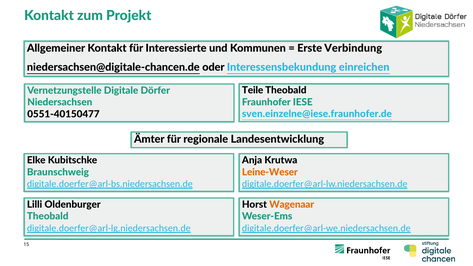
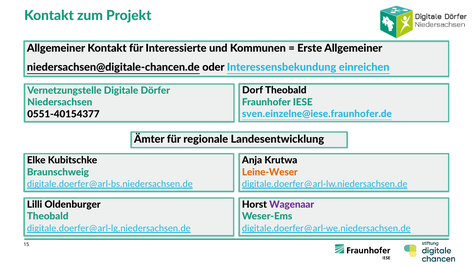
Erste Verbindung: Verbindung -> Allgemeiner
Teile: Teile -> Dorf
0551-40150477: 0551-40150477 -> 0551-40154377
Wagenaar colour: orange -> purple
